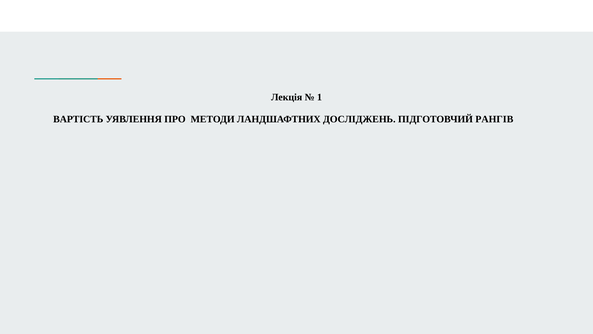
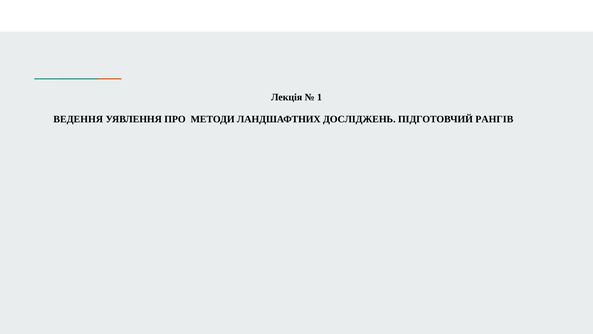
ВАРТІСТЬ: ВАРТІСТЬ -> ВЕДЕННЯ
